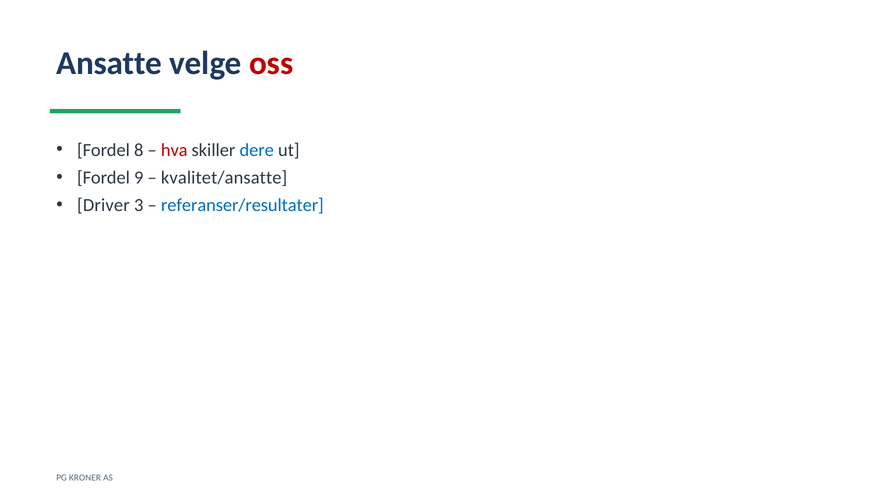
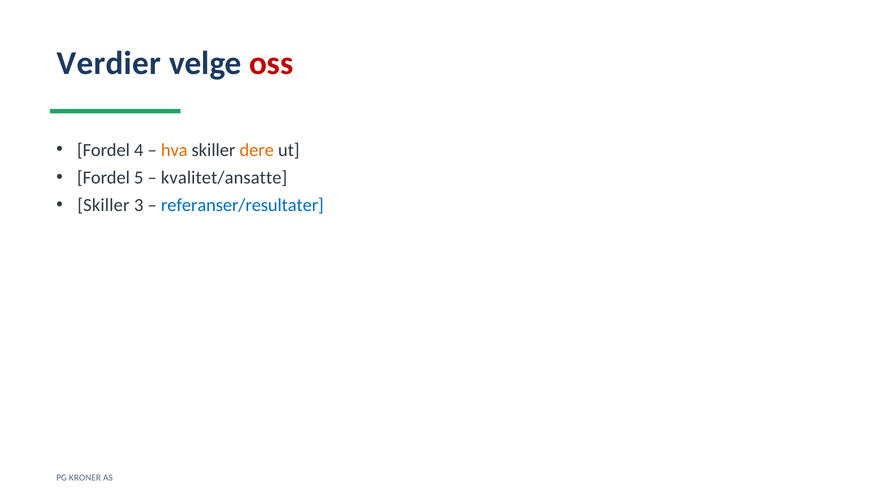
Ansatte: Ansatte -> Verdier
8: 8 -> 4
hva colour: red -> orange
dere colour: blue -> orange
9: 9 -> 5
Driver at (103, 205): Driver -> Skiller
